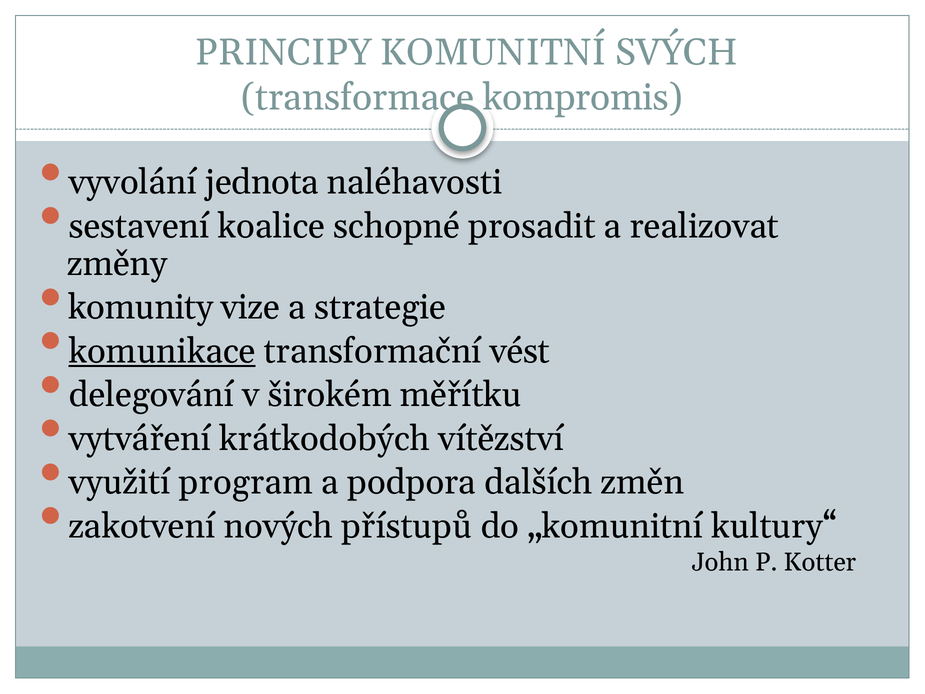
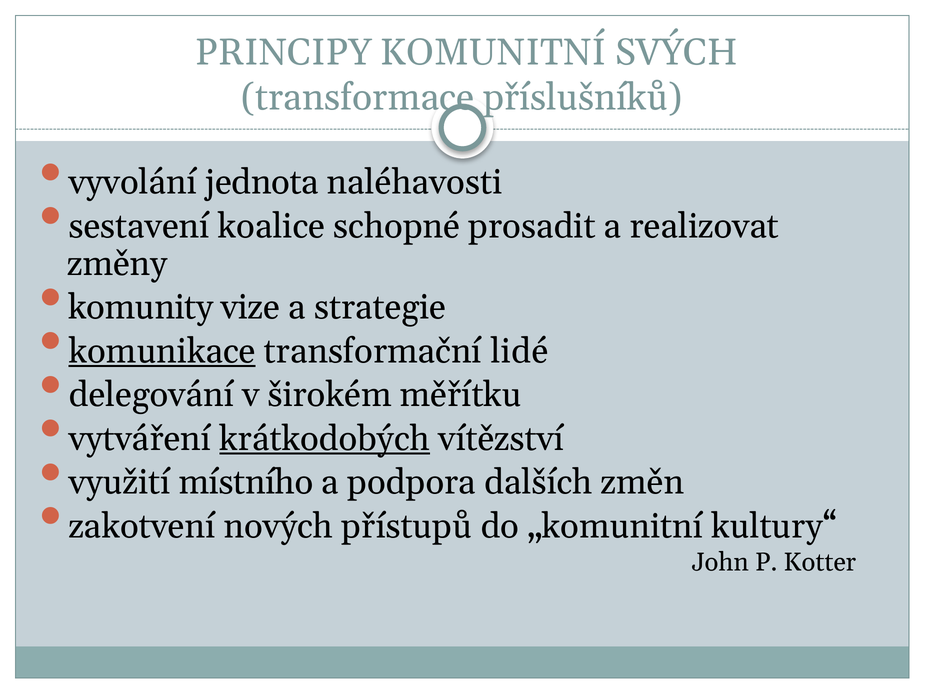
kompromis: kompromis -> příslušníků
vést: vést -> lidé
krátkodobých underline: none -> present
program: program -> místního
